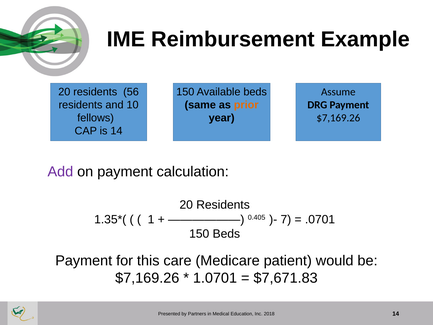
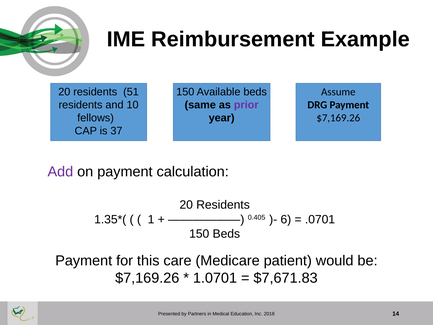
56: 56 -> 51
prior colour: orange -> purple
is 14: 14 -> 37
7: 7 -> 6
